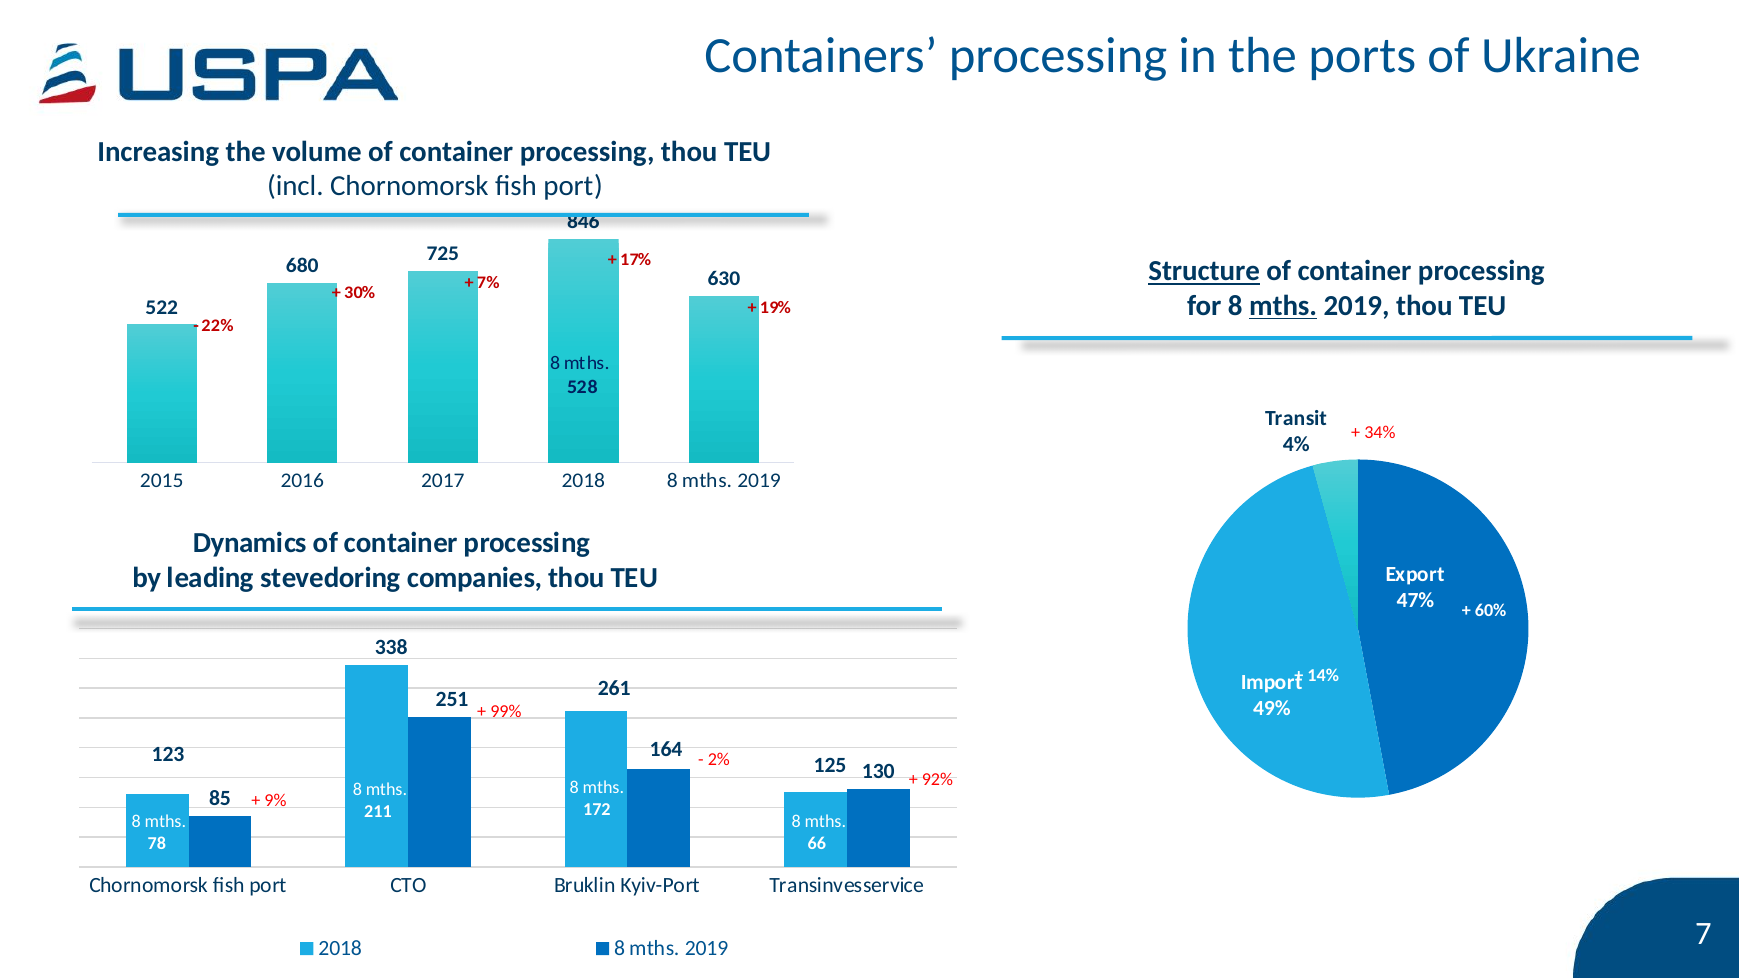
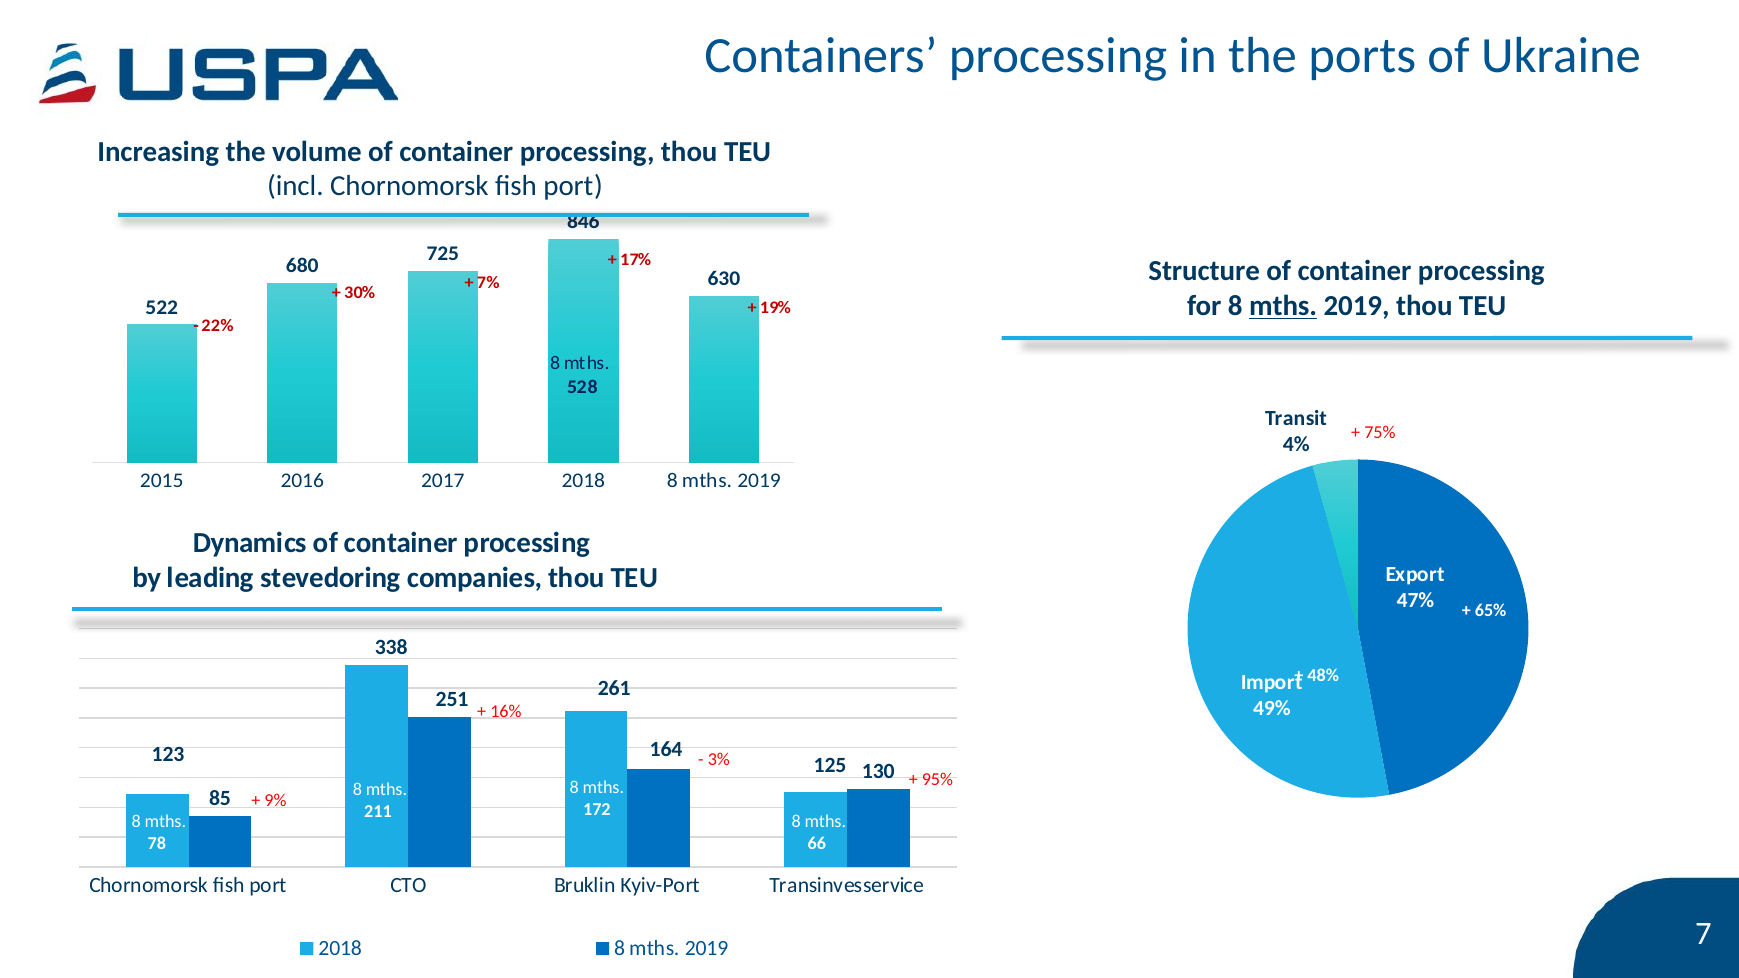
Structure underline: present -> none
34%: 34% -> 75%
60%: 60% -> 65%
14%: 14% -> 48%
99%: 99% -> 16%
2%: 2% -> 3%
92%: 92% -> 95%
